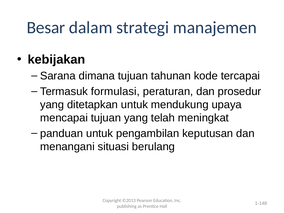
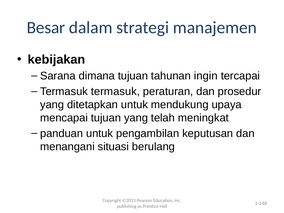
kode: kode -> ingin
Termasuk formulasi: formulasi -> termasuk
